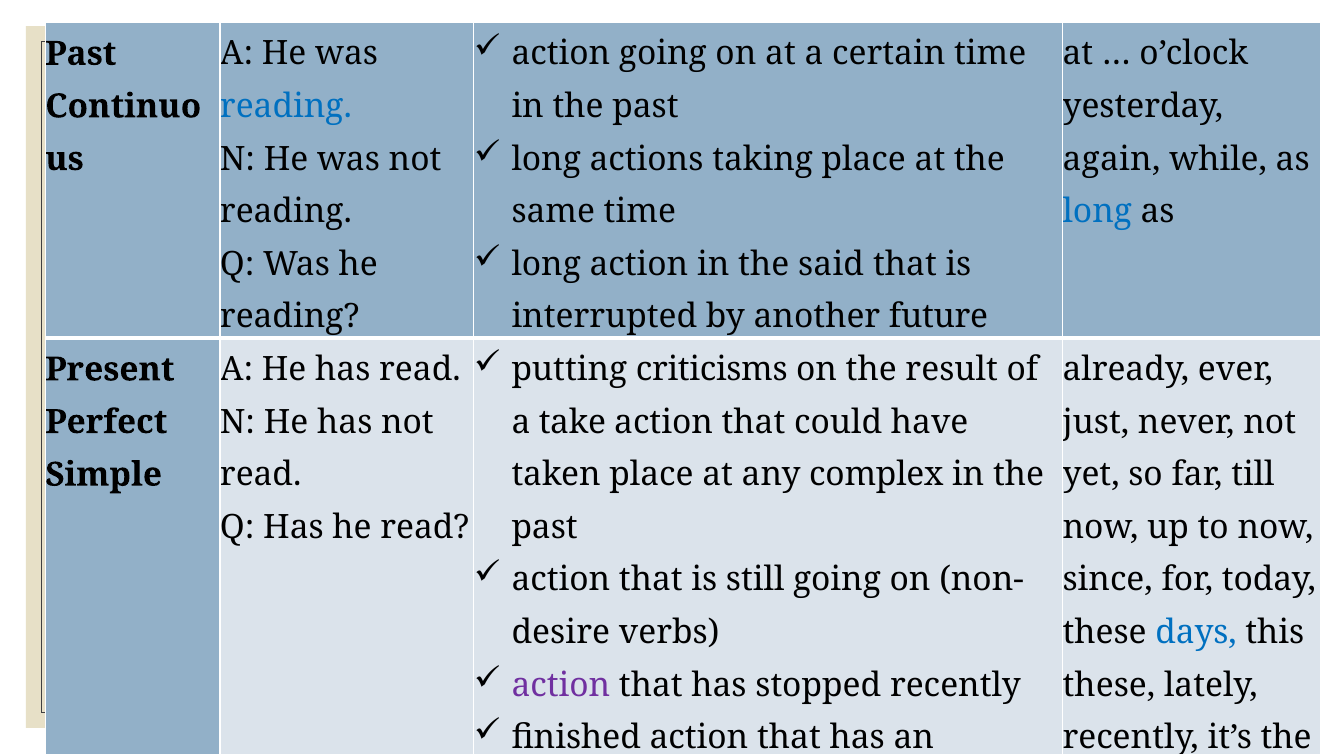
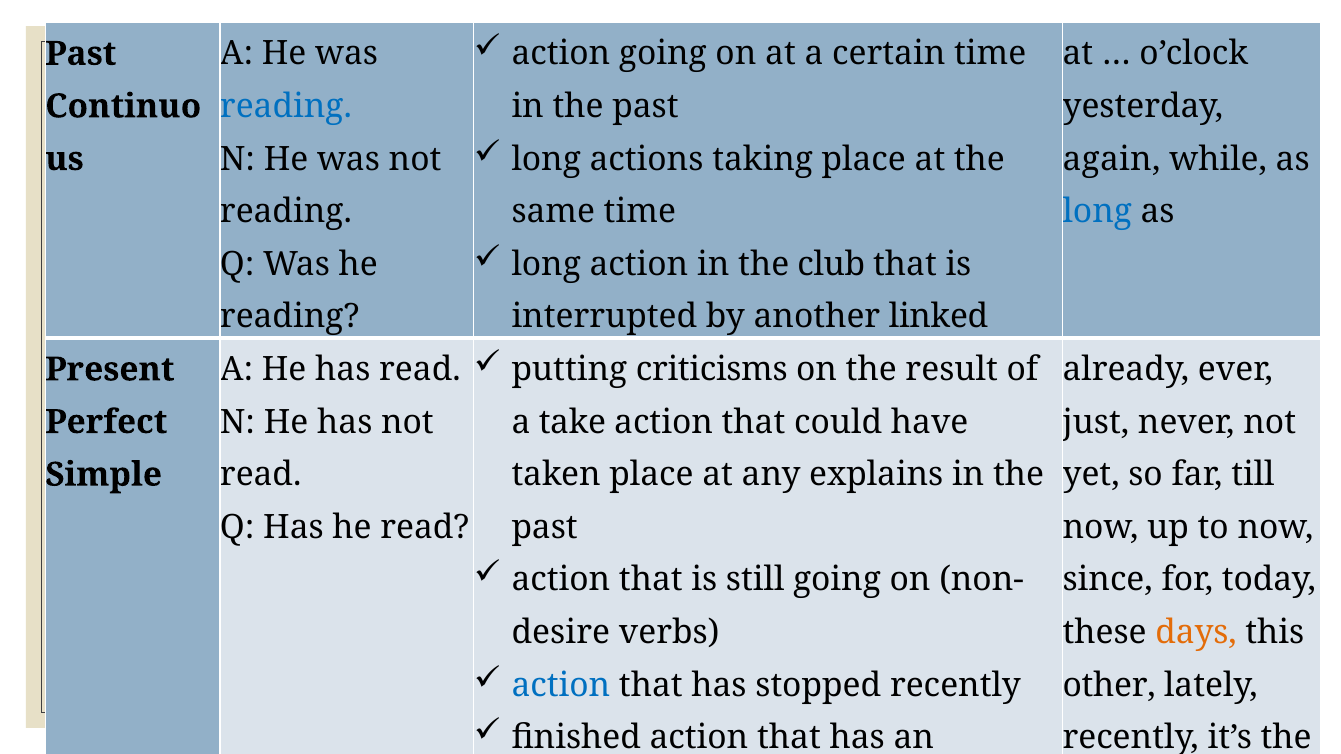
said: said -> club
future: future -> linked
complex: complex -> explains
days colour: blue -> orange
action at (561, 685) colour: purple -> blue
these at (1109, 685): these -> other
